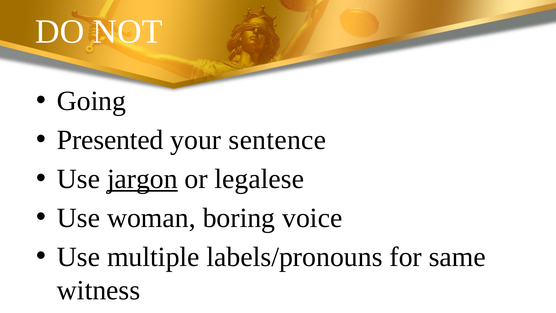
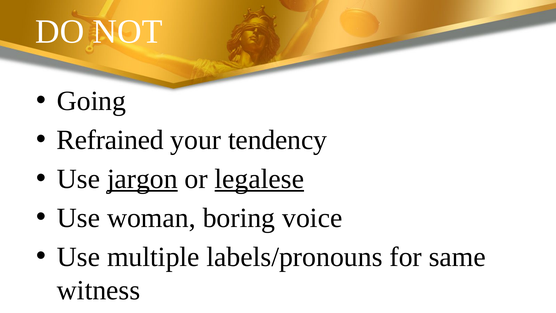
Presented: Presented -> Refrained
sentence: sentence -> tendency
legalese underline: none -> present
